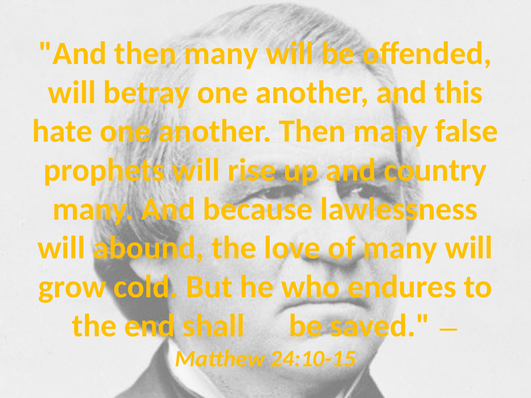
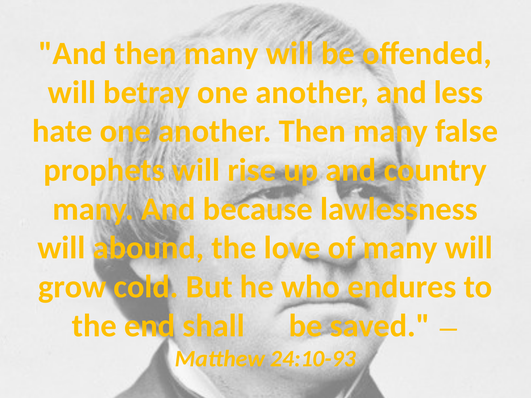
this: this -> less
24:10-15: 24:10-15 -> 24:10-93
